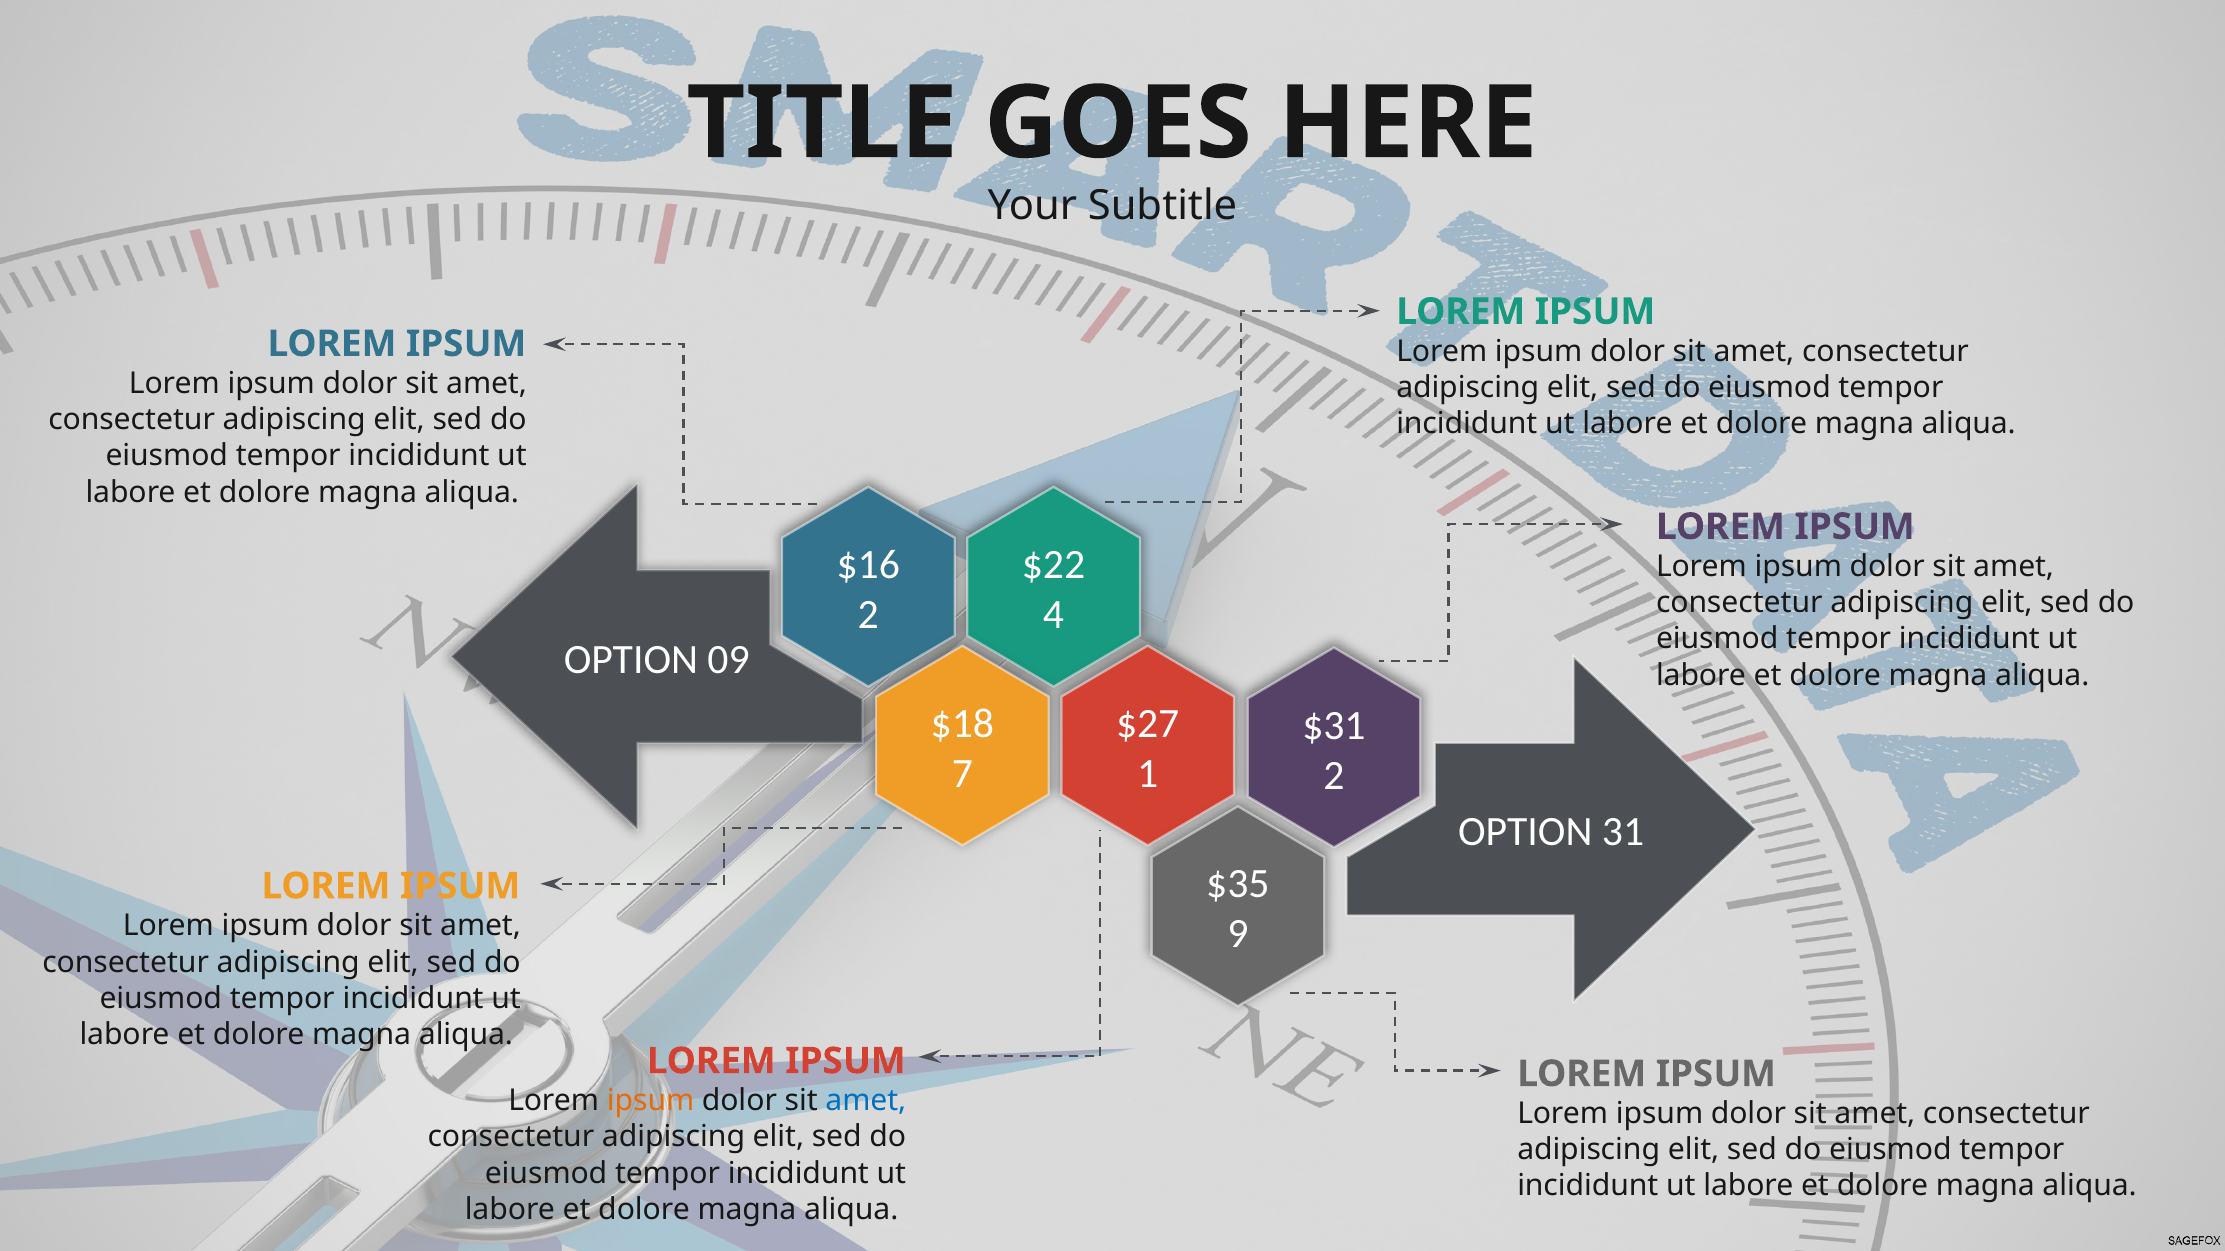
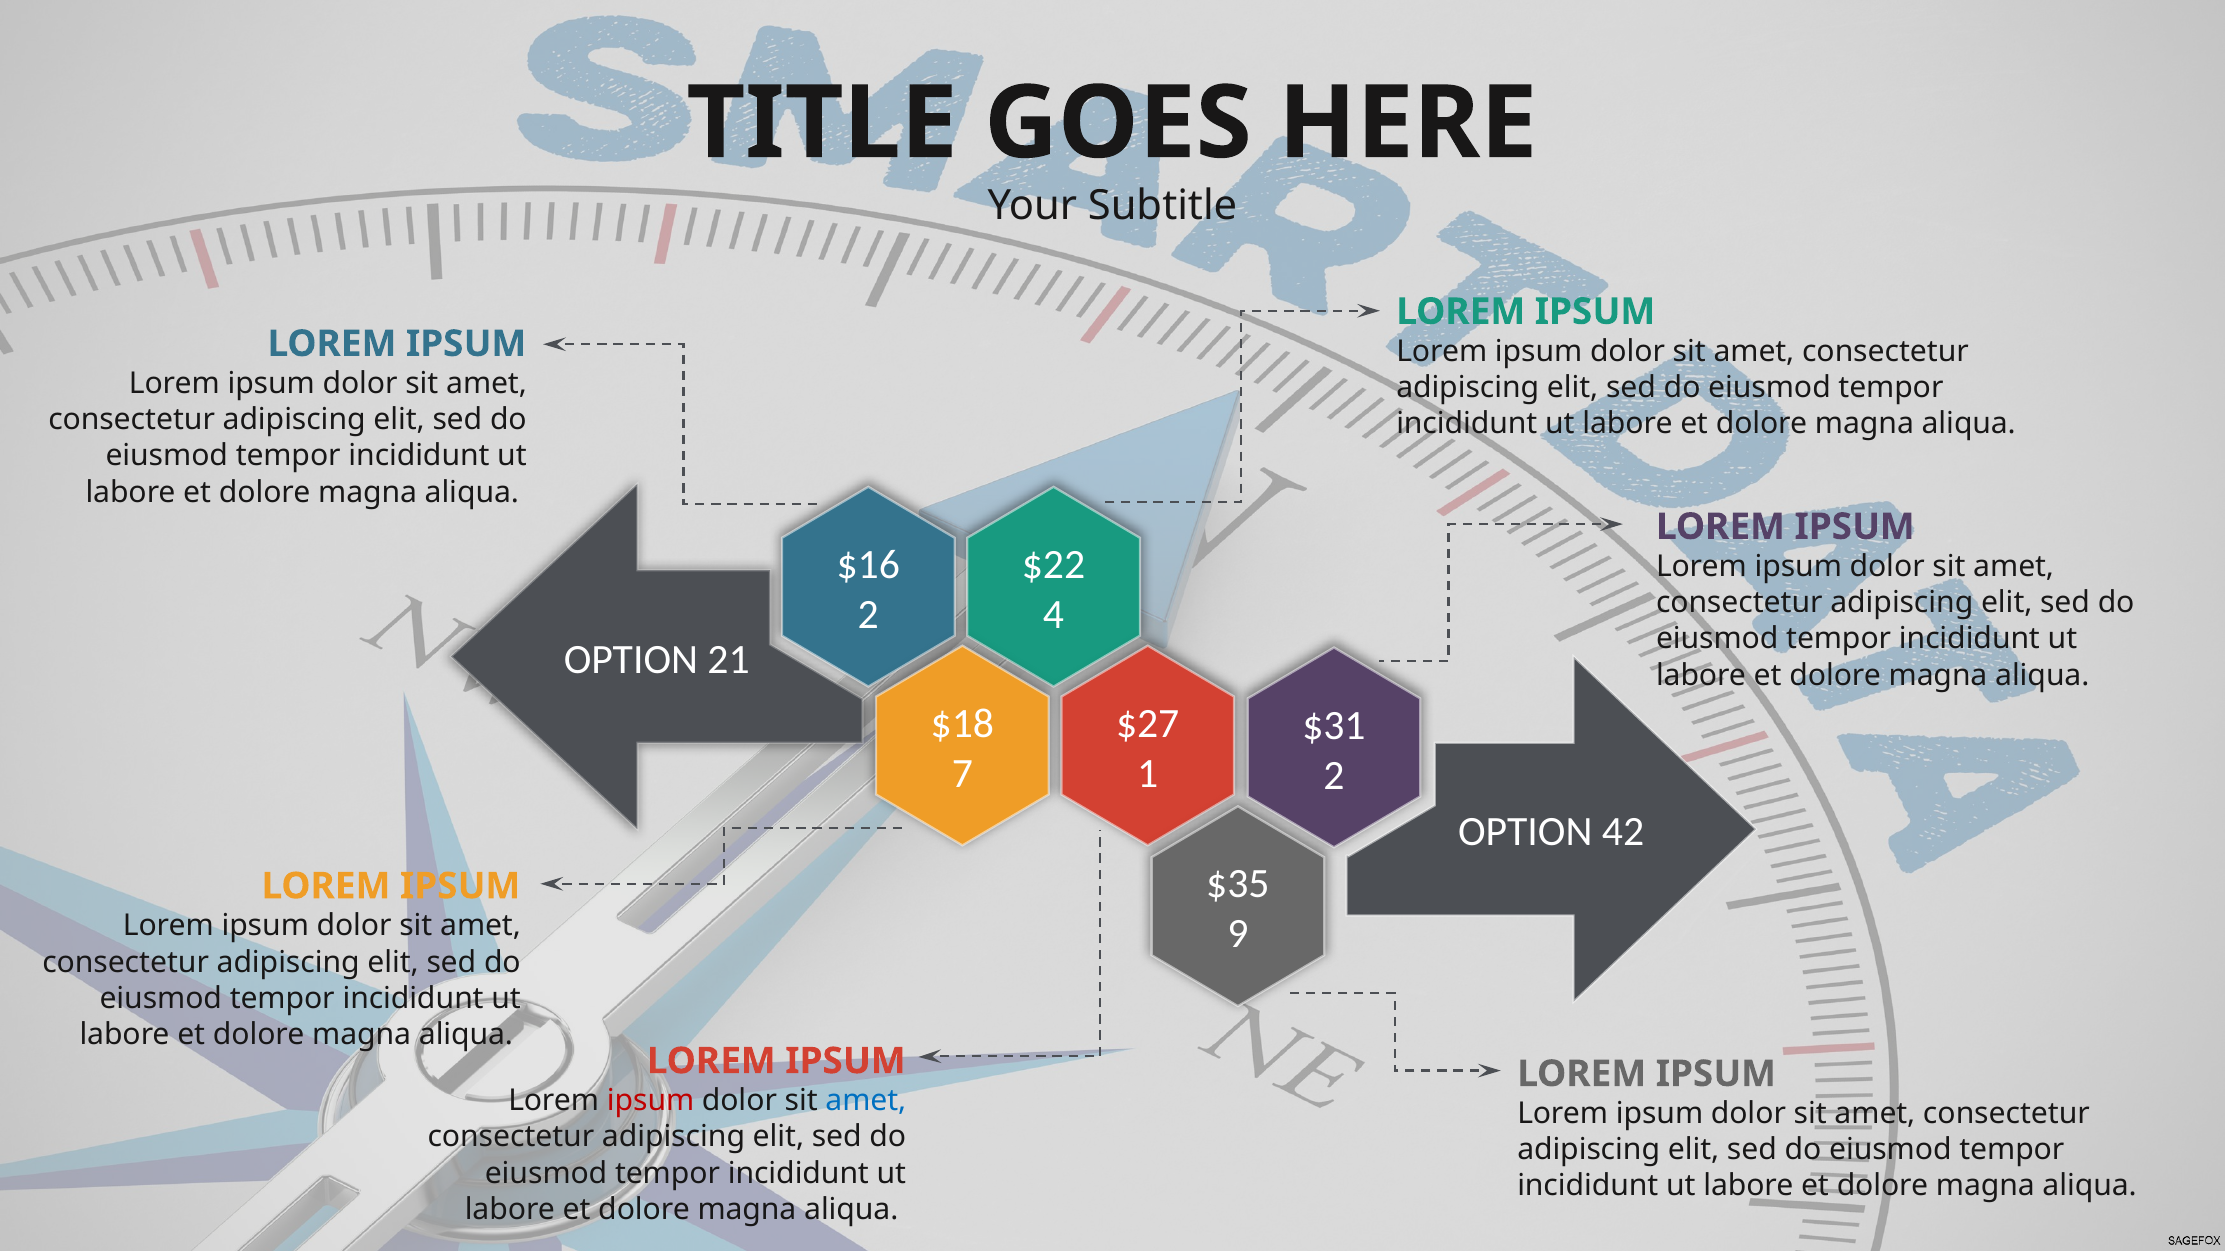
09: 09 -> 21
31: 31 -> 42
ipsum at (651, 1101) colour: orange -> red
